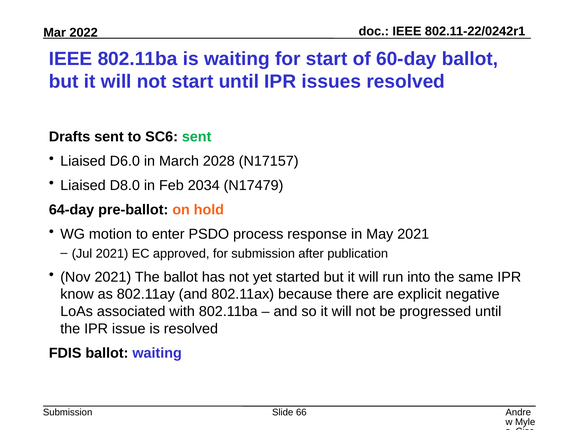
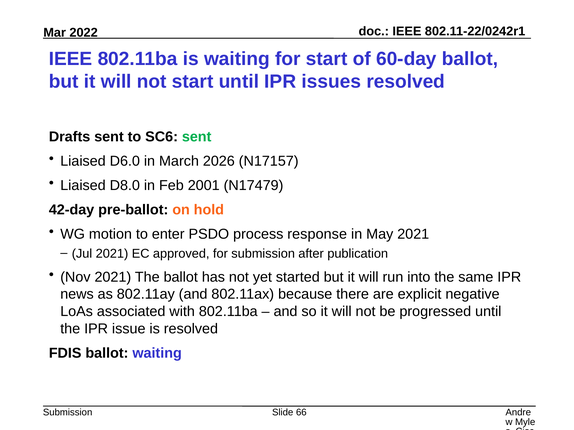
2028: 2028 -> 2026
2034: 2034 -> 2001
64-day: 64-day -> 42-day
know: know -> news
